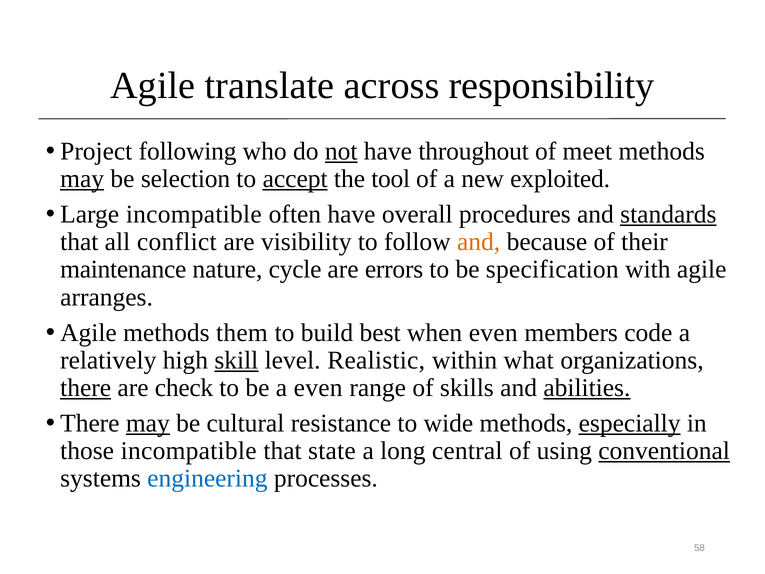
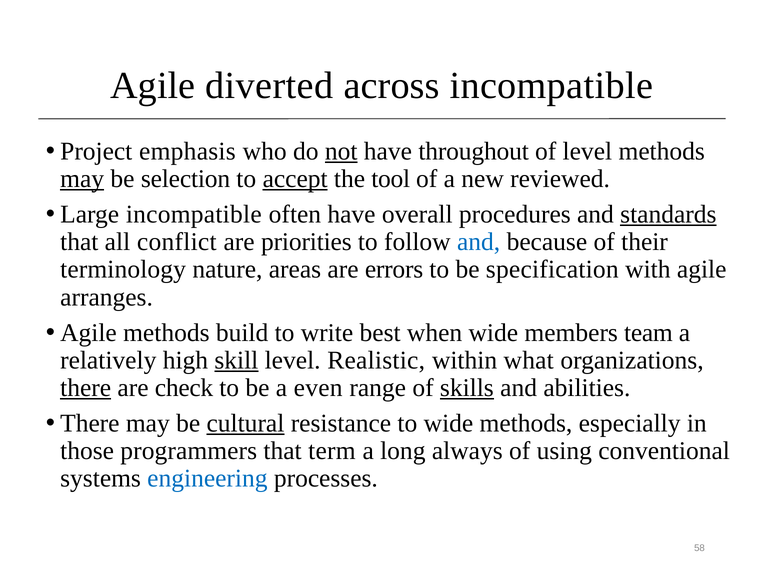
translate: translate -> diverted
across responsibility: responsibility -> incompatible
following: following -> emphasis
of meet: meet -> level
exploited: exploited -> reviewed
visibility: visibility -> priorities
and at (479, 242) colour: orange -> blue
maintenance: maintenance -> terminology
cycle: cycle -> areas
them: them -> build
build: build -> write
when even: even -> wide
code: code -> team
skills underline: none -> present
abilities underline: present -> none
may at (148, 423) underline: present -> none
cultural underline: none -> present
especially underline: present -> none
those incompatible: incompatible -> programmers
state: state -> term
central: central -> always
conventional underline: present -> none
